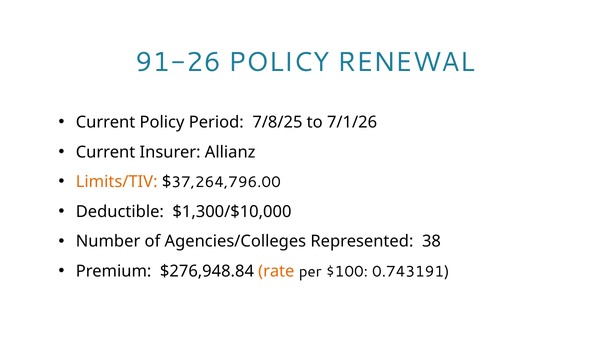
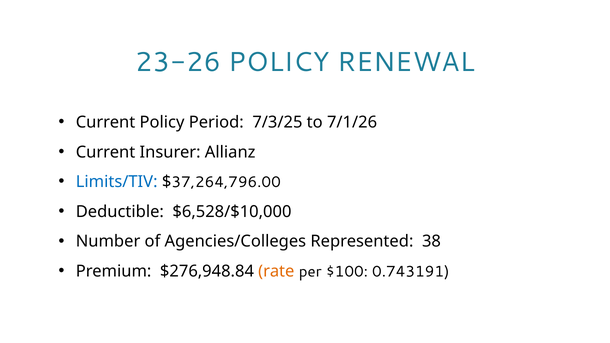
91-26: 91-26 -> 23-26
7/8/25: 7/8/25 -> 7/3/25
Limits/TIV colour: orange -> blue
$1,300/$10,000: $1,300/$10,000 -> $6,528/$10,000
